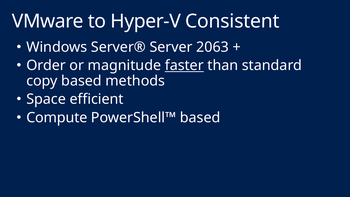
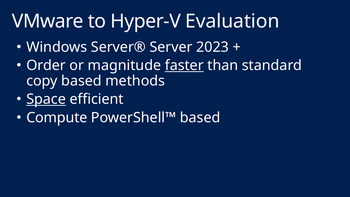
Consistent: Consistent -> Evaluation
2063: 2063 -> 2023
Space underline: none -> present
